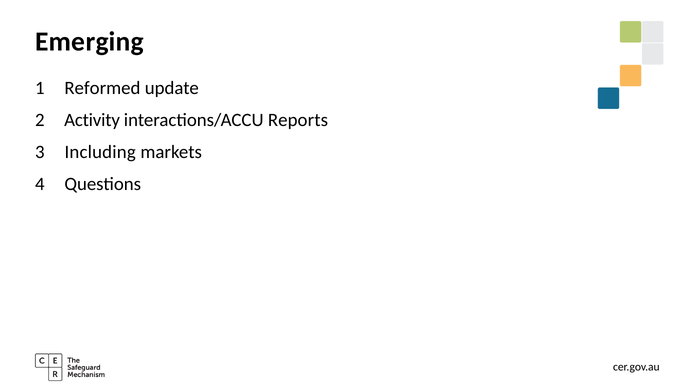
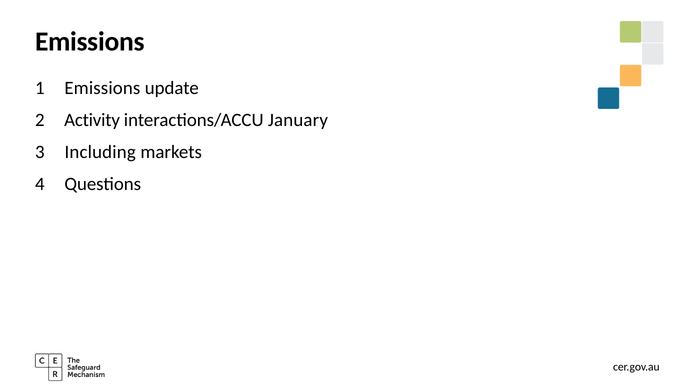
Emerging at (90, 42): Emerging -> Emissions
1 Reformed: Reformed -> Emissions
Reports: Reports -> January
